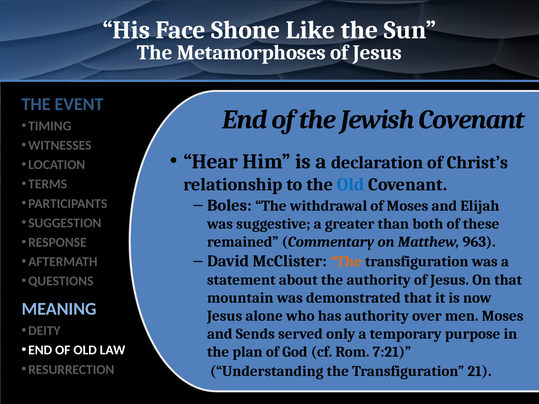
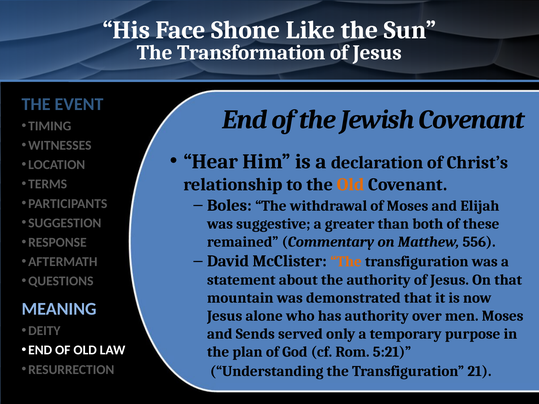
Metamorphoses: Metamorphoses -> Transformation
Old at (351, 185) colour: blue -> orange
963: 963 -> 556
7:21: 7:21 -> 5:21
